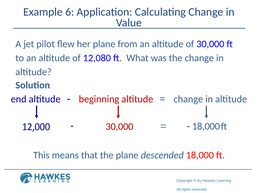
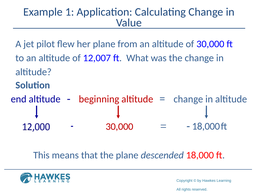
6: 6 -> 1
12,080: 12,080 -> 12,007
